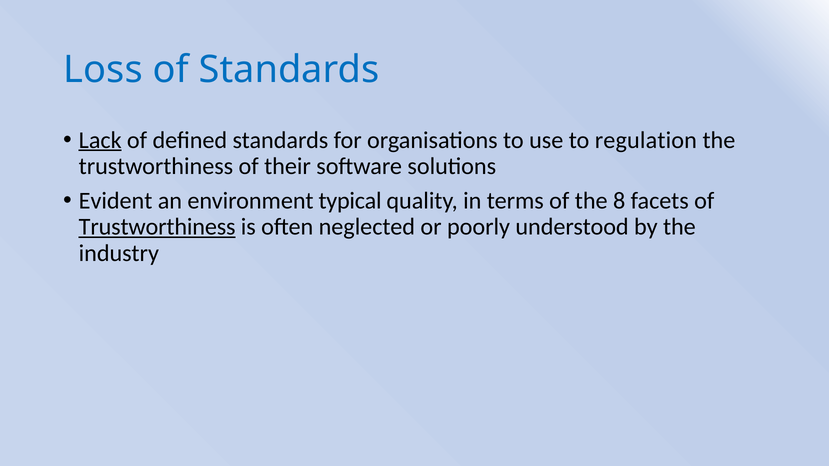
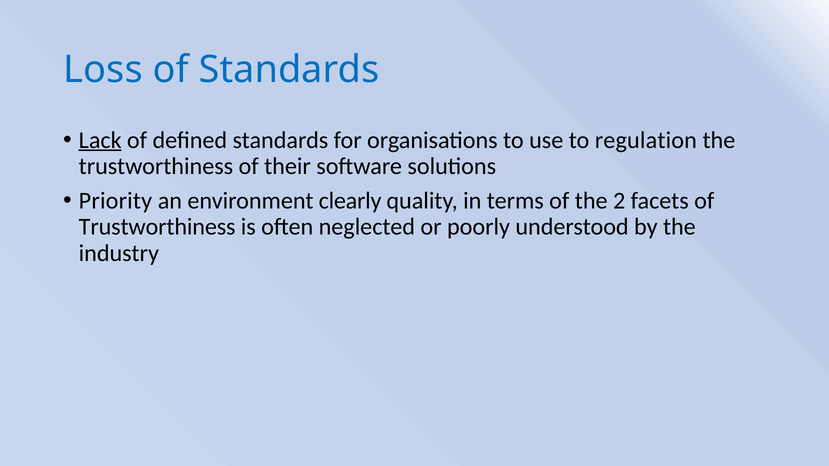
Evident: Evident -> Priority
typical: typical -> clearly
8: 8 -> 2
Trustworthiness at (157, 227) underline: present -> none
